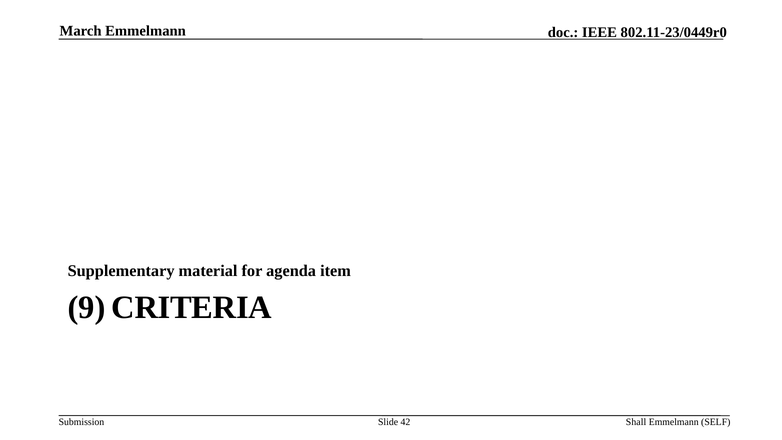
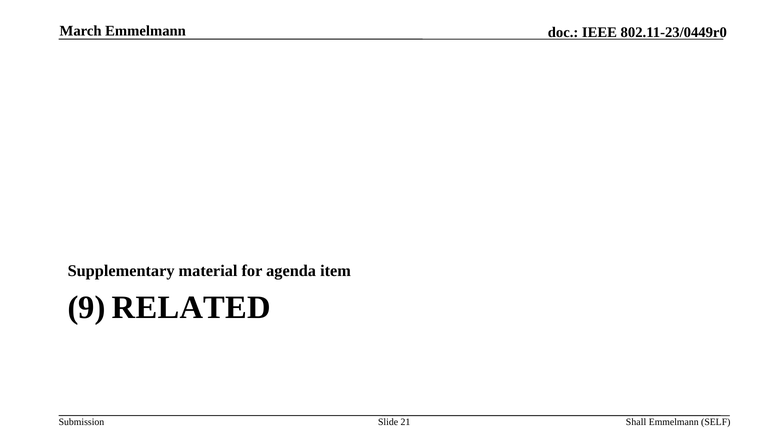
CRITERIA: CRITERIA -> RELATED
42: 42 -> 21
